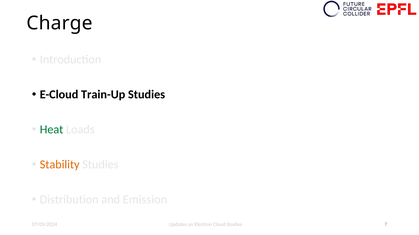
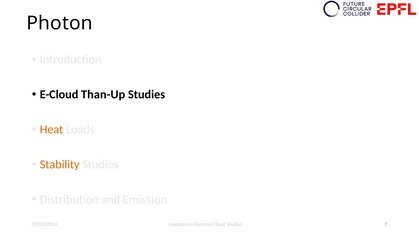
Charge: Charge -> Photon
Train-Up: Train-Up -> Than-Up
Heat colour: green -> orange
